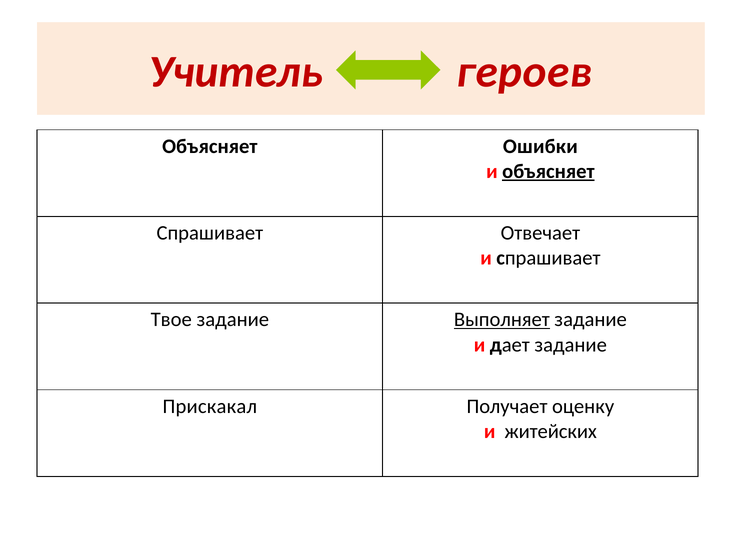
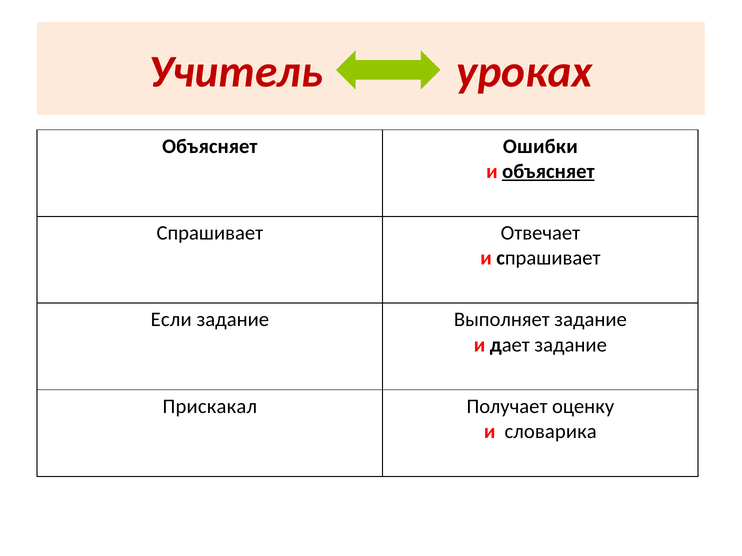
героев: героев -> уроках
Твое: Твое -> Если
Выполняет underline: present -> none
житейских: житейских -> словарика
